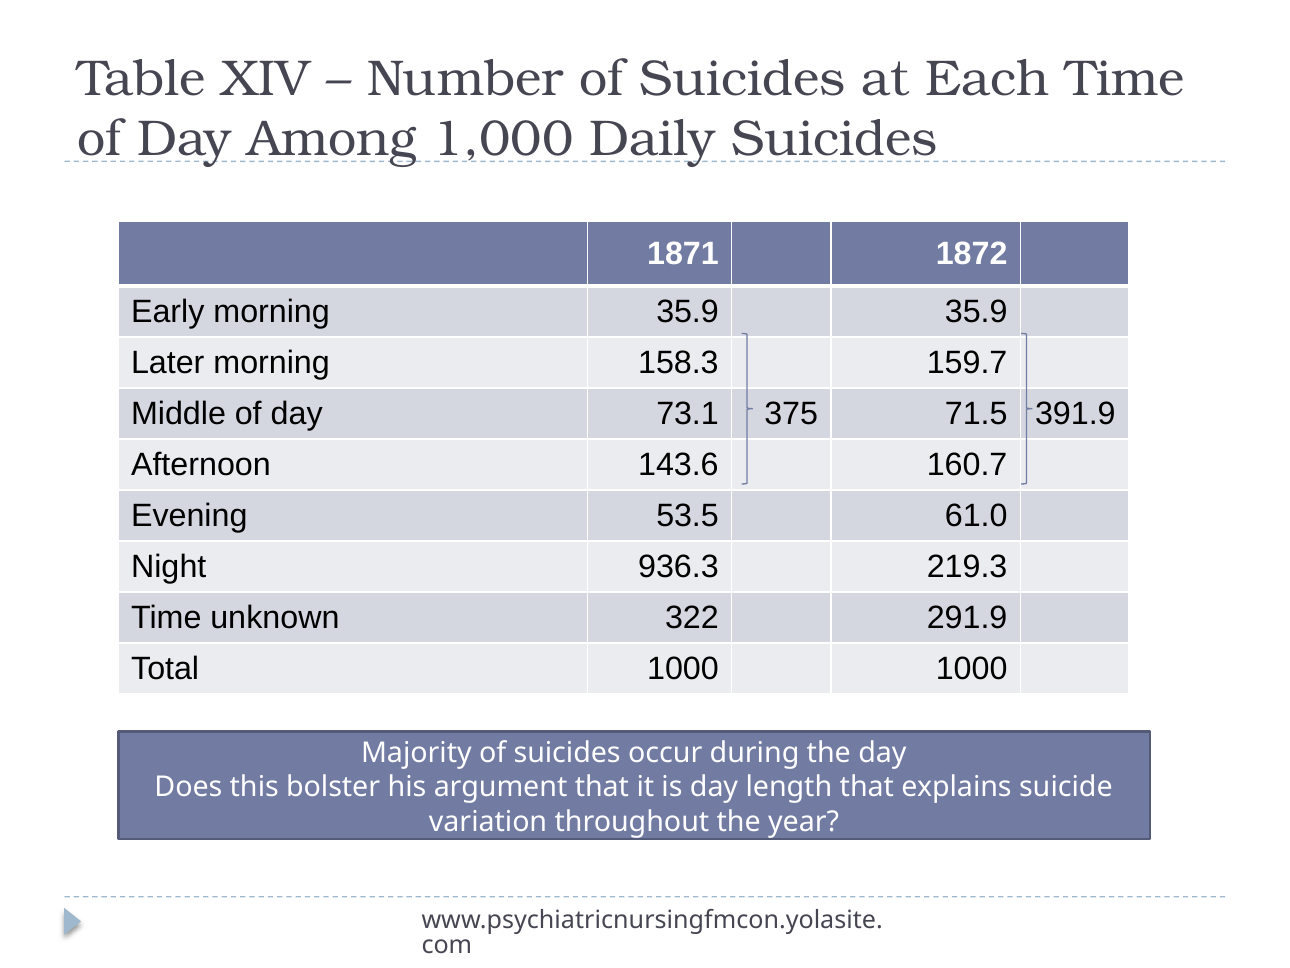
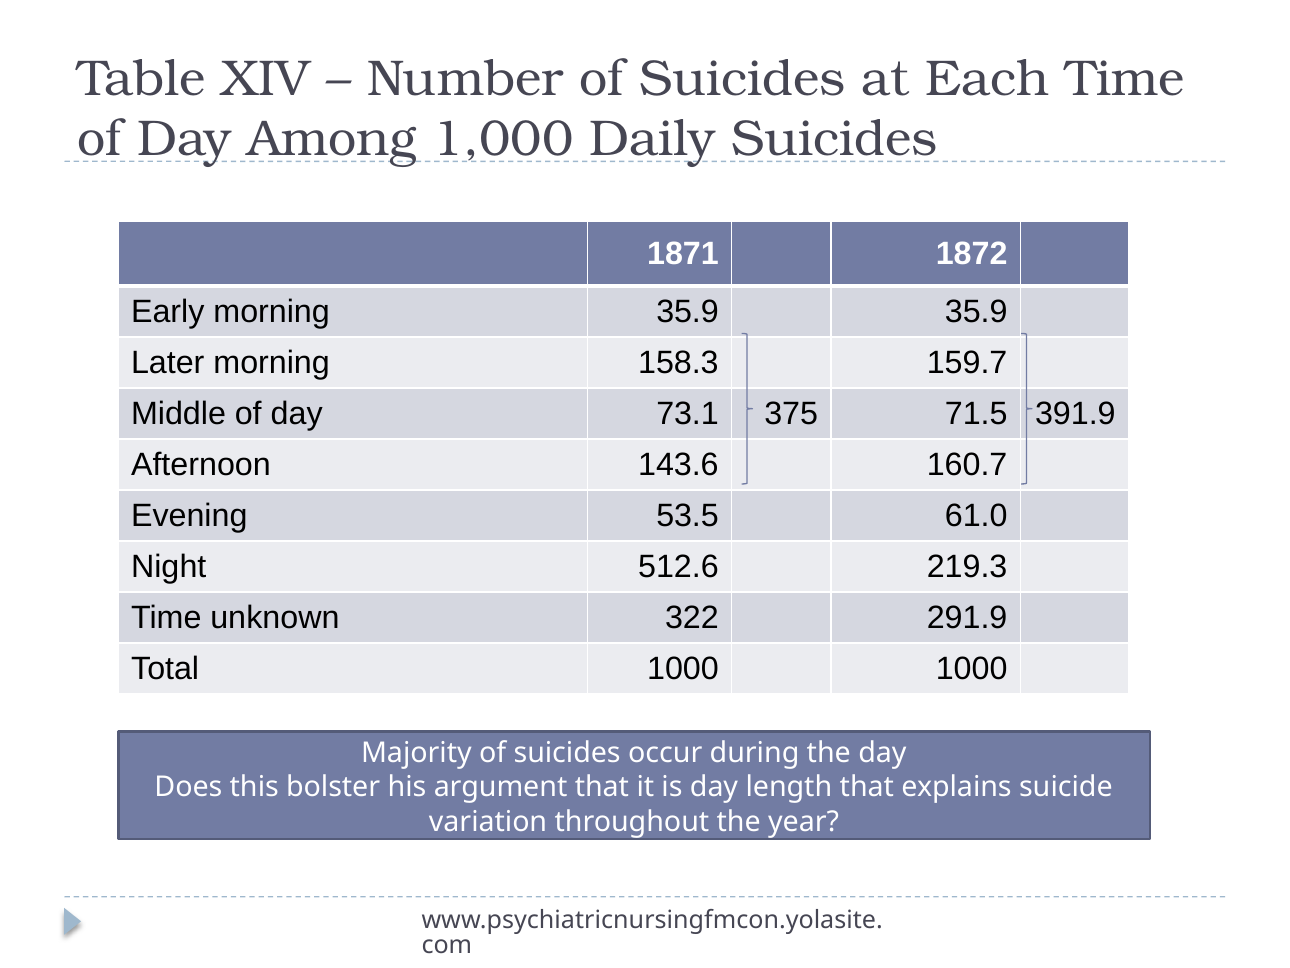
936.3: 936.3 -> 512.6
